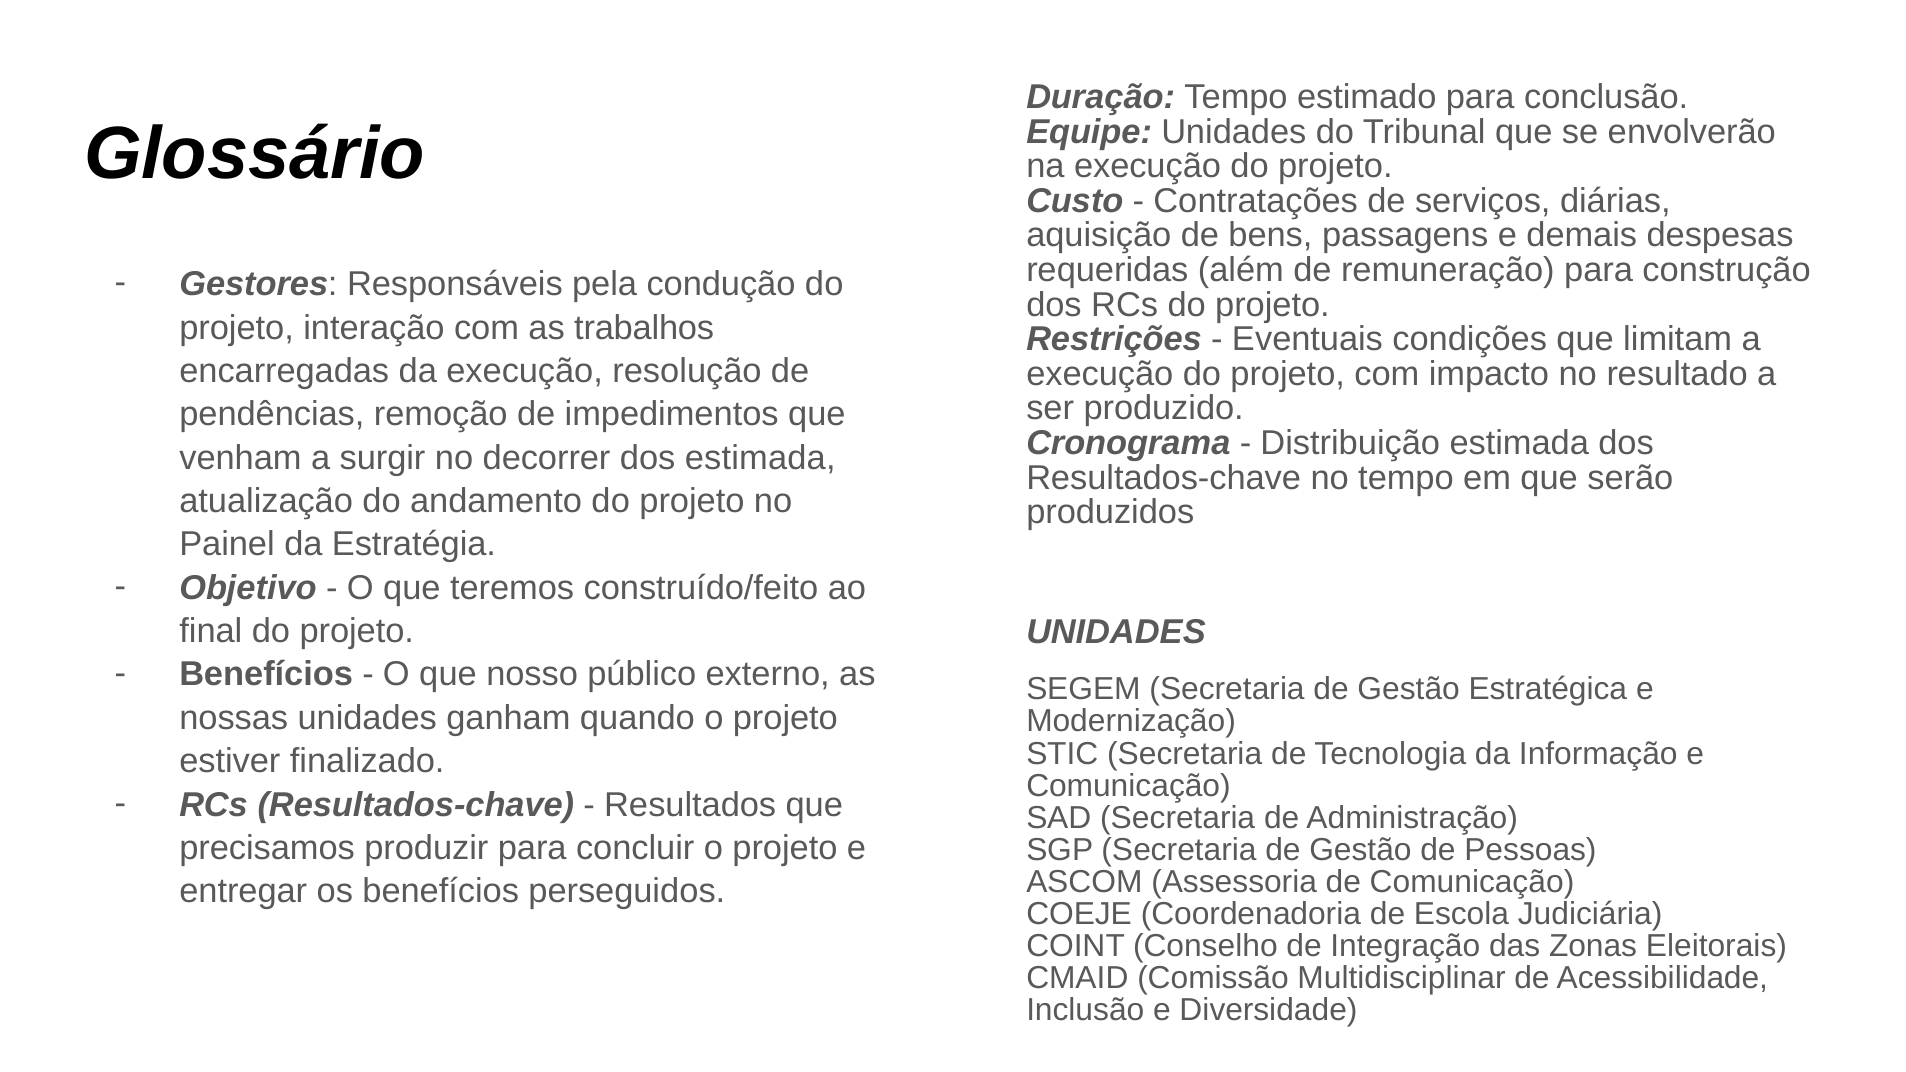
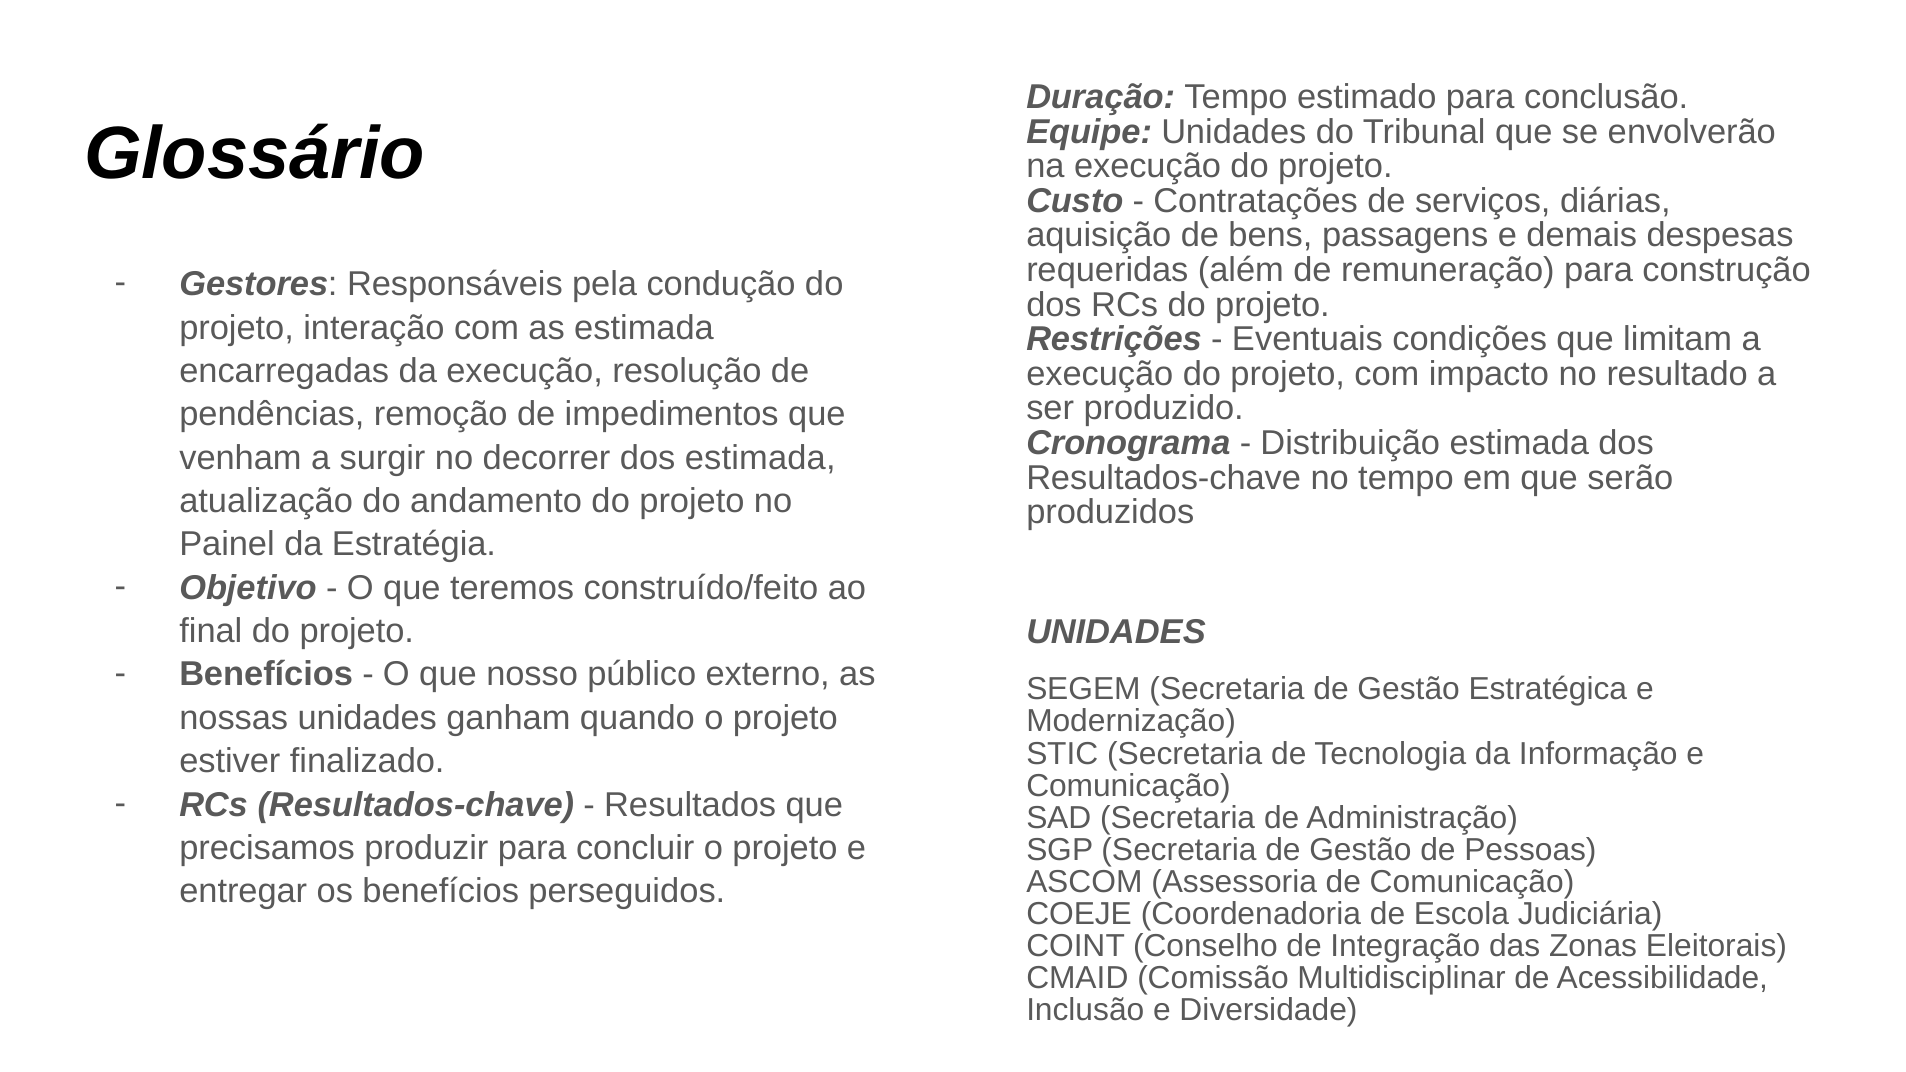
as trabalhos: trabalhos -> estimada
